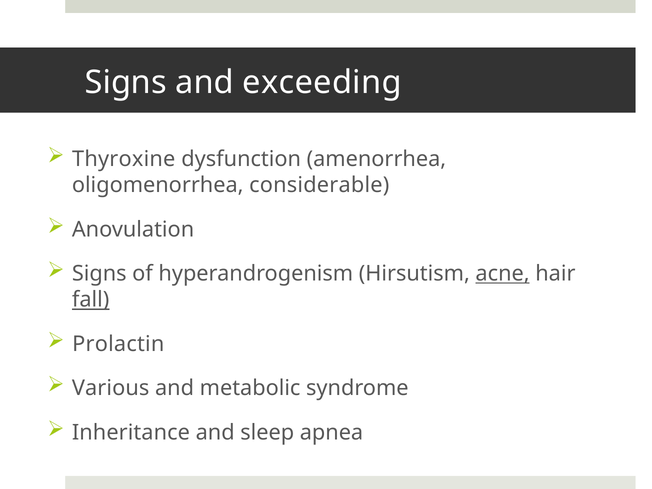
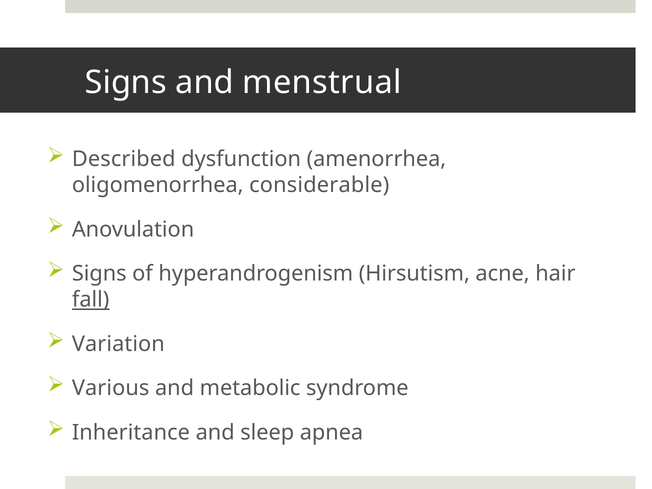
exceeding: exceeding -> menstrual
Thyroxine: Thyroxine -> Described
acne underline: present -> none
Prolactin: Prolactin -> Variation
